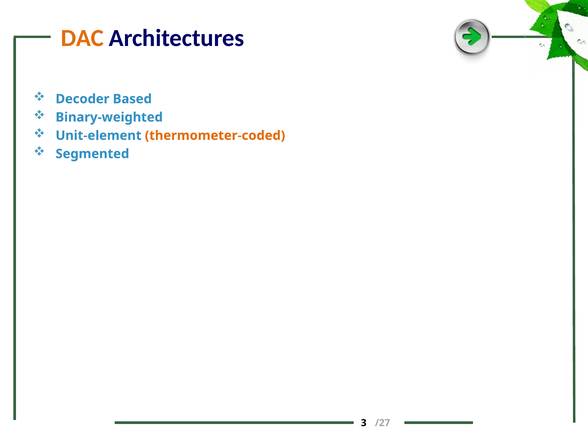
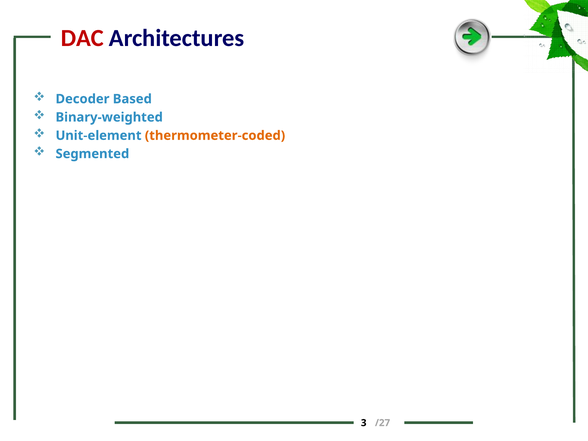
DAC colour: orange -> red
